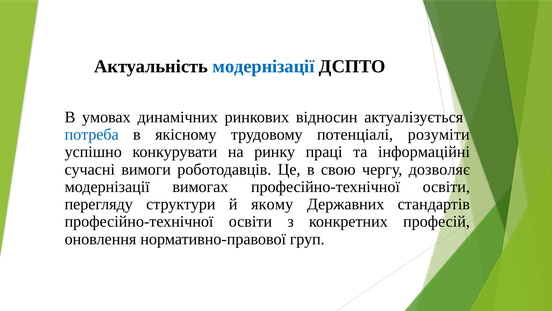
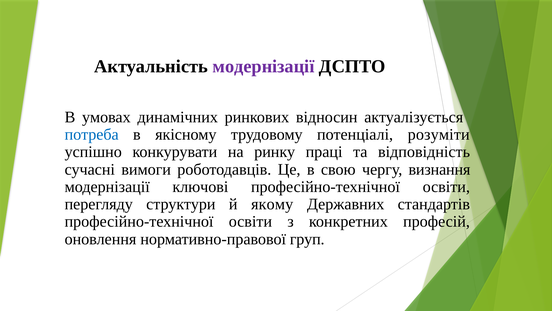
модернізації at (263, 66) colour: blue -> purple
інформаційні: інформаційні -> відповідність
дозволяє: дозволяє -> визнання
вимогах: вимогах -> ключові
